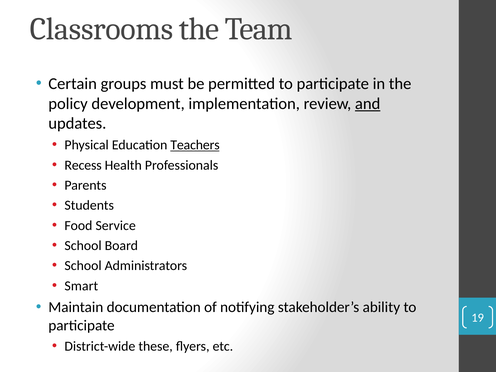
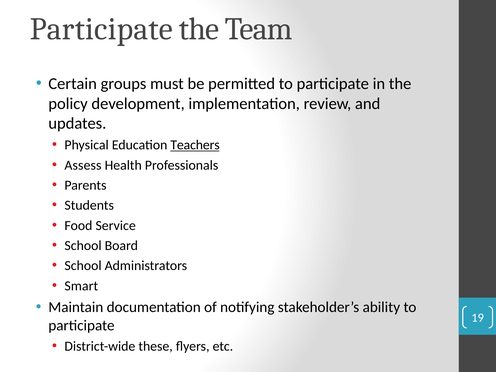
Classrooms at (102, 29): Classrooms -> Participate
and underline: present -> none
Recess: Recess -> Assess
